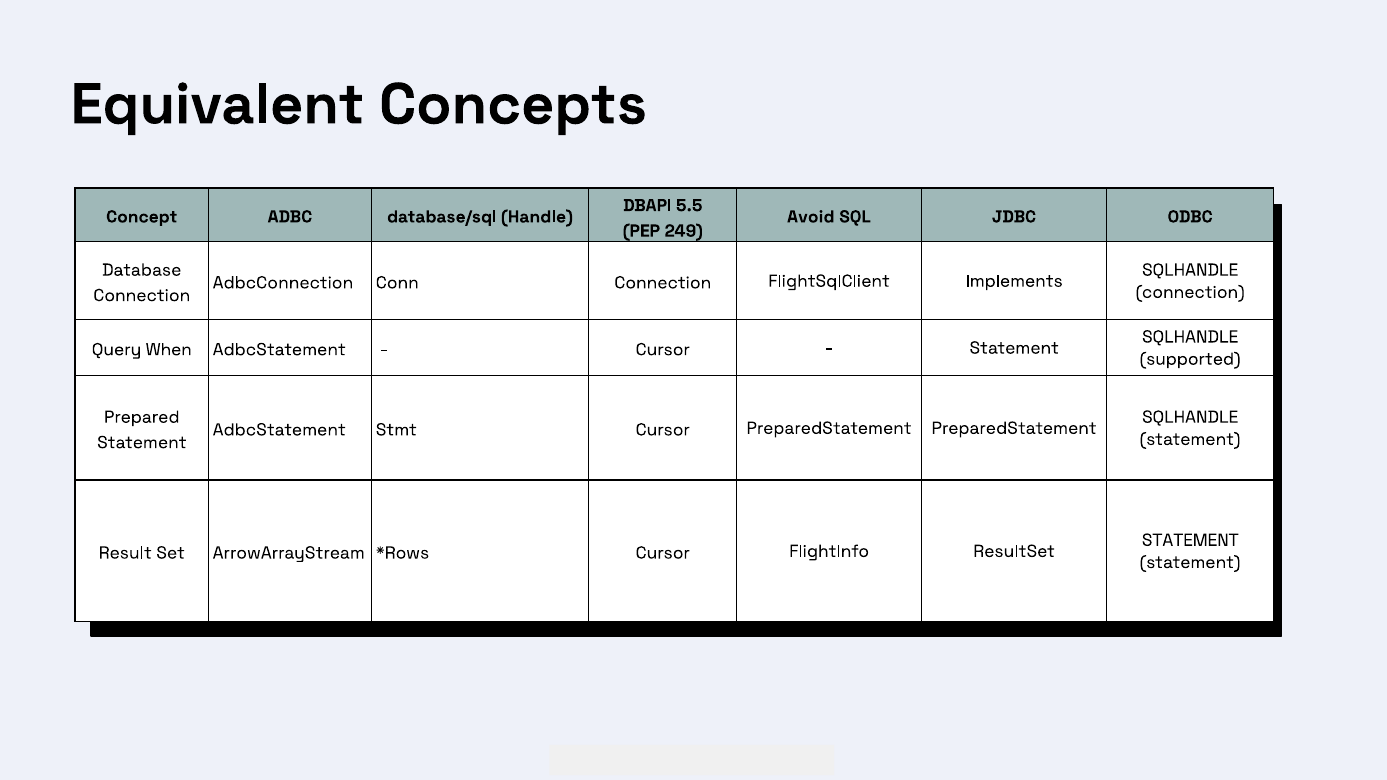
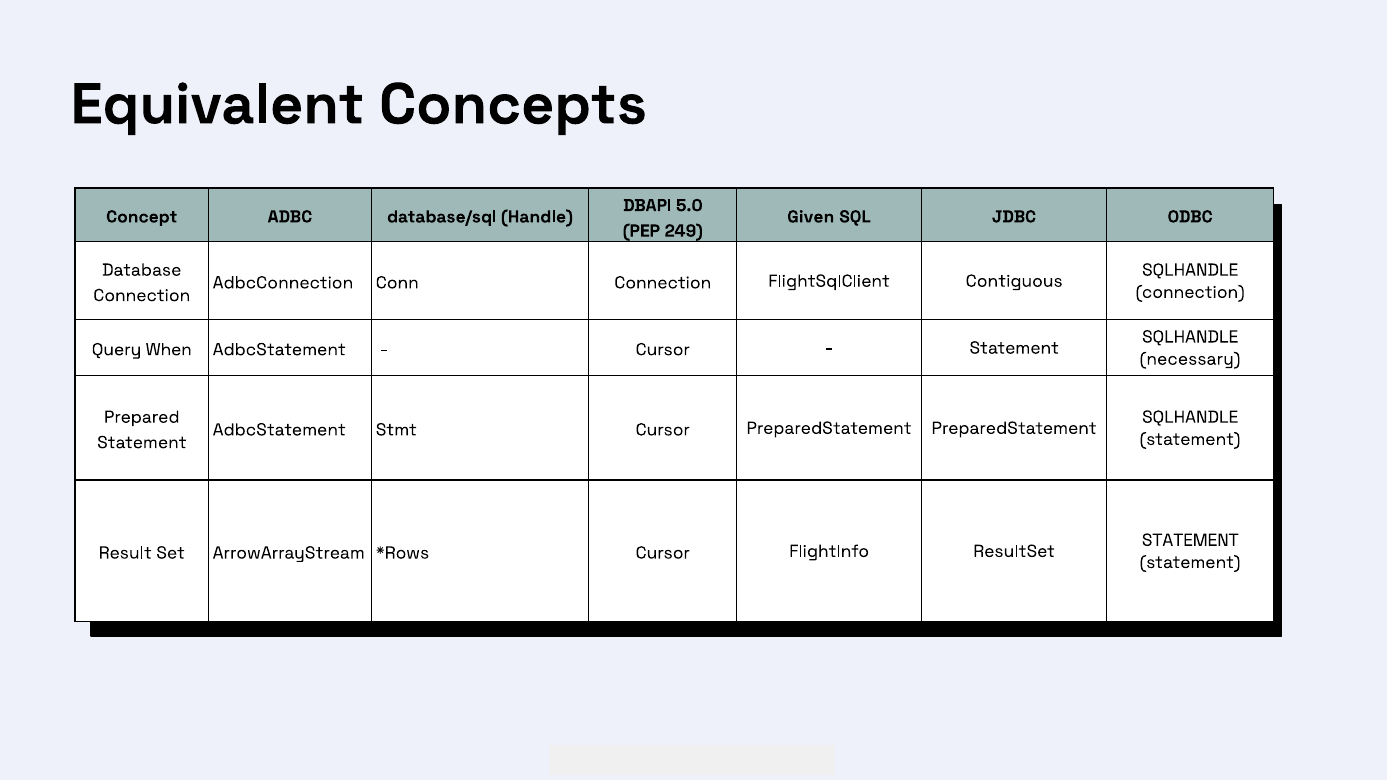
5.5: 5.5 -> 5.0
Avoid: Avoid -> Given
Implements: Implements -> Contiguous
supported: supported -> necessary
